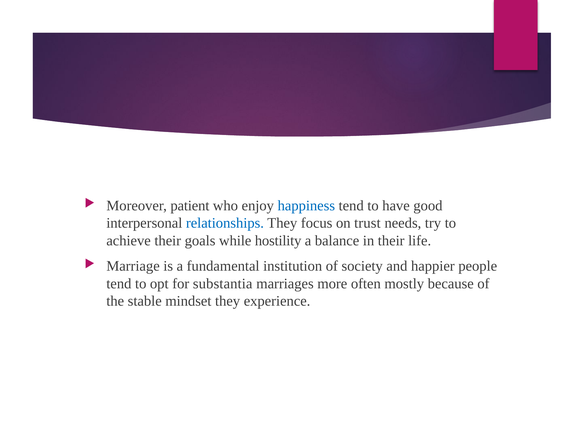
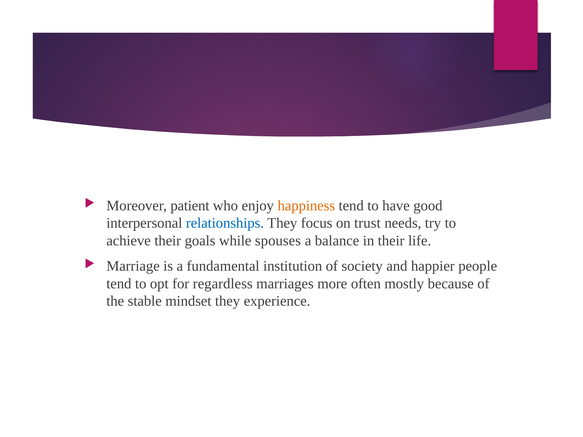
happiness colour: blue -> orange
hostility: hostility -> spouses
substantia: substantia -> regardless
